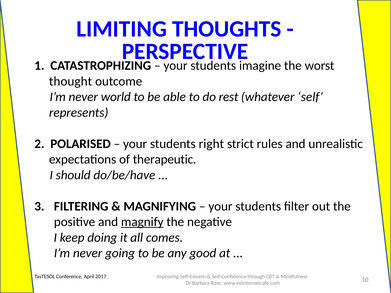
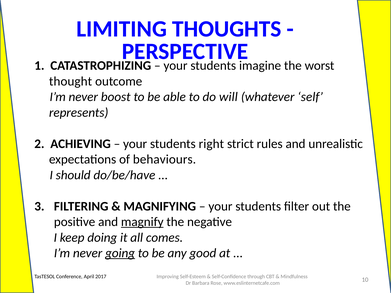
world: world -> boost
rest: rest -> will
POLARISED: POLARISED -> ACHIEVING
therapeutic: therapeutic -> behaviours
going underline: none -> present
